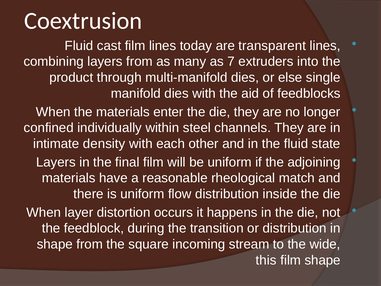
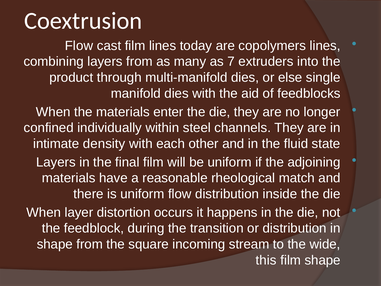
Fluid at (79, 46): Fluid -> Flow
transparent: transparent -> copolymers
